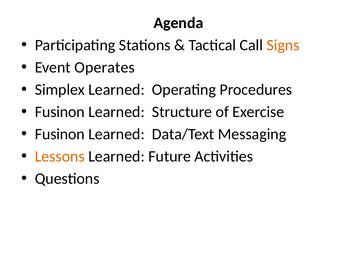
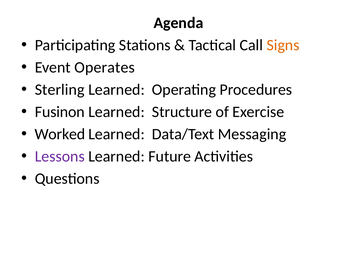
Simplex: Simplex -> Sterling
Fusinon at (60, 134): Fusinon -> Worked
Lessons colour: orange -> purple
